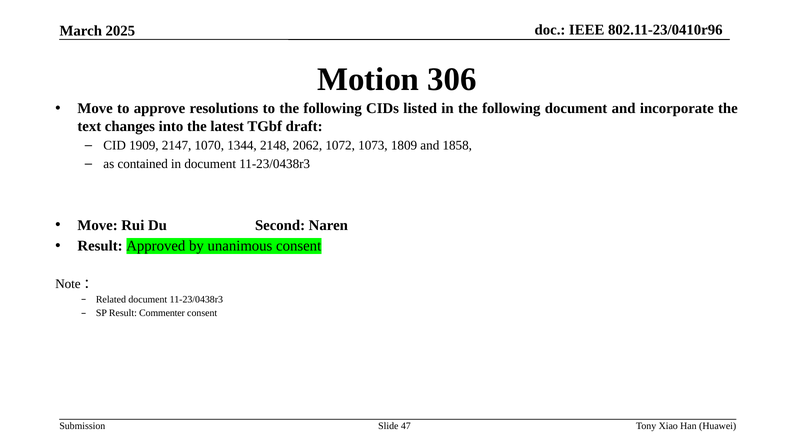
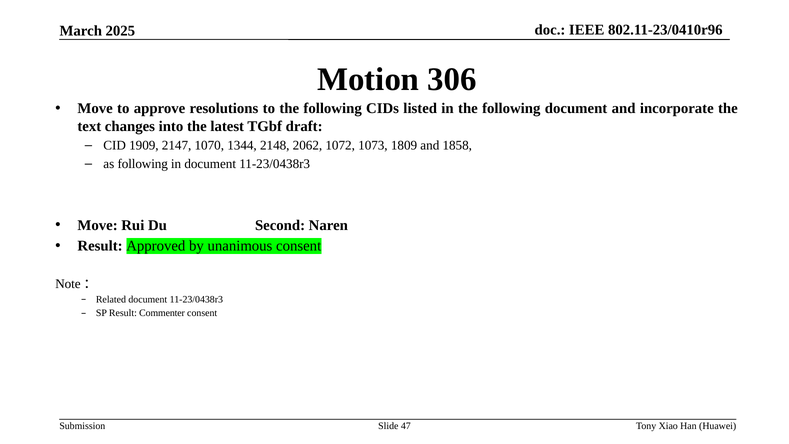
as contained: contained -> following
